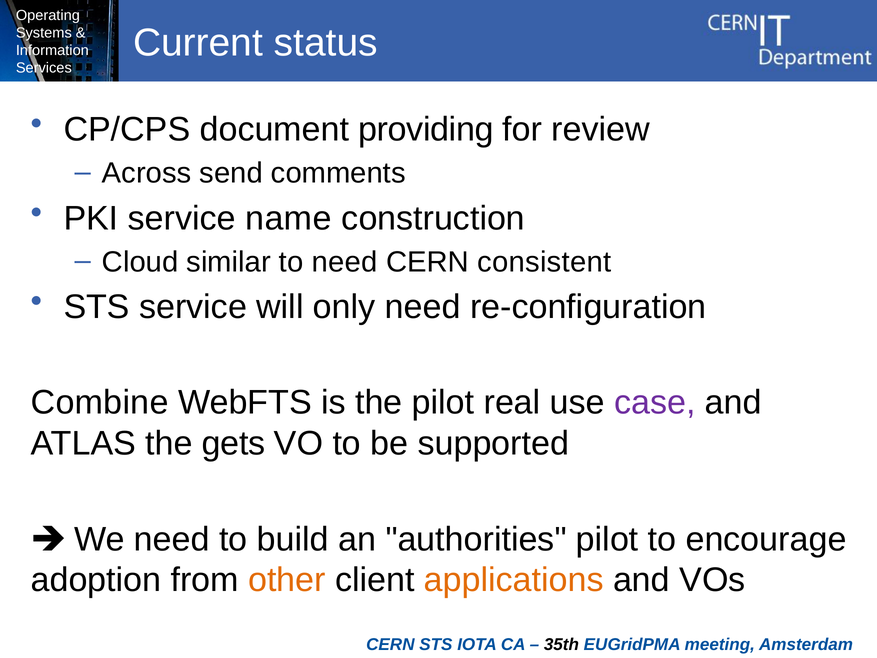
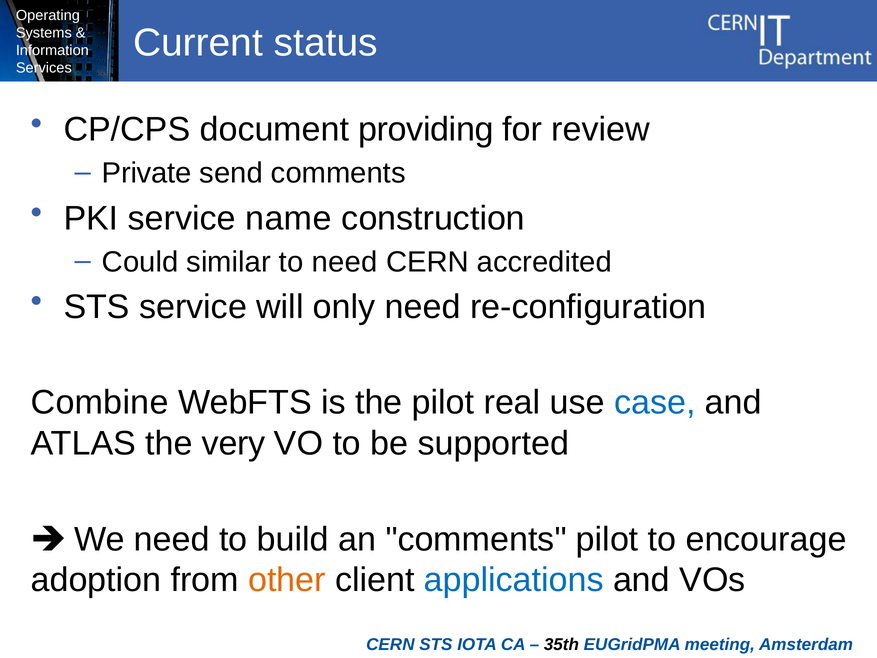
Across: Across -> Private
Cloud: Cloud -> Could
consistent: consistent -> accredited
case colour: purple -> blue
gets: gets -> very
an authorities: authorities -> comments
applications colour: orange -> blue
